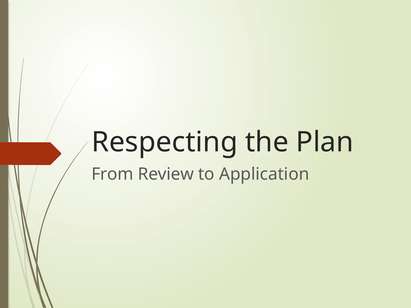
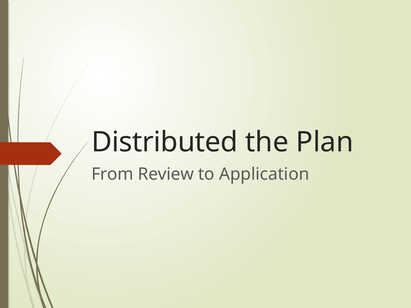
Respecting: Respecting -> Distributed
